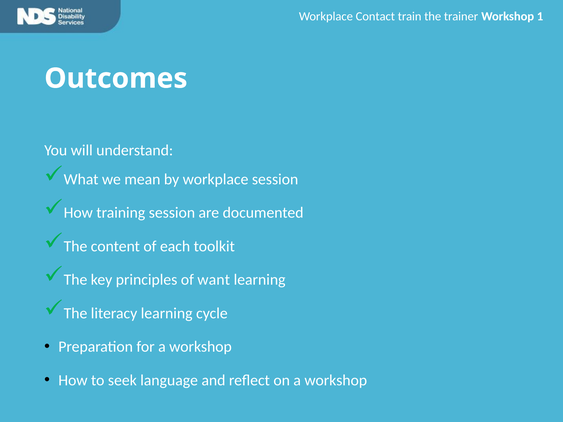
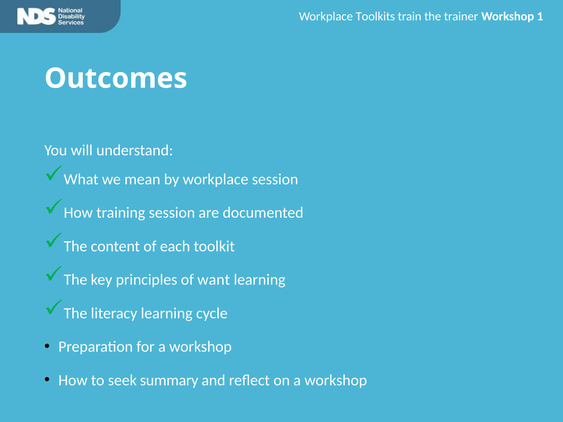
Contact: Contact -> Toolkits
language: language -> summary
